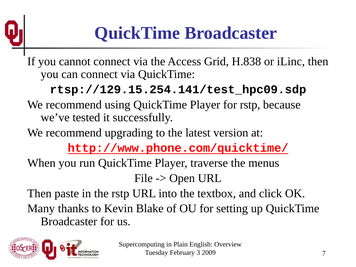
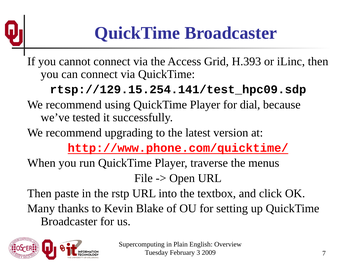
H.838: H.838 -> H.393
for rstp: rstp -> dial
